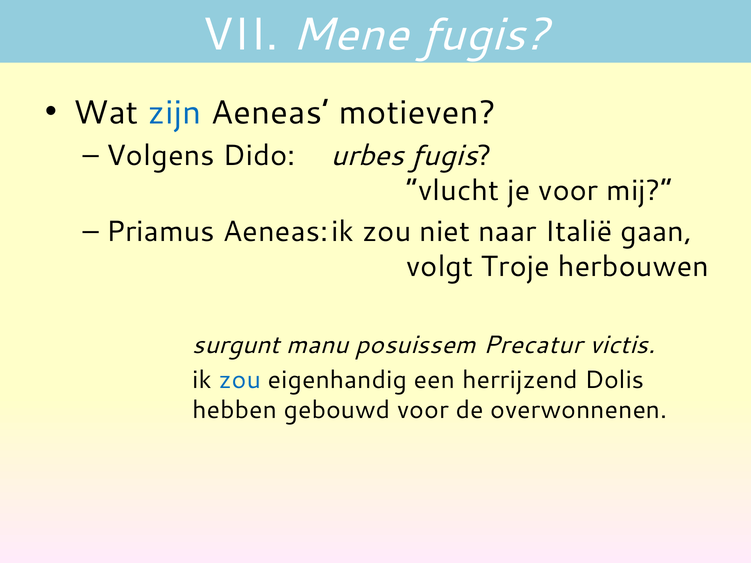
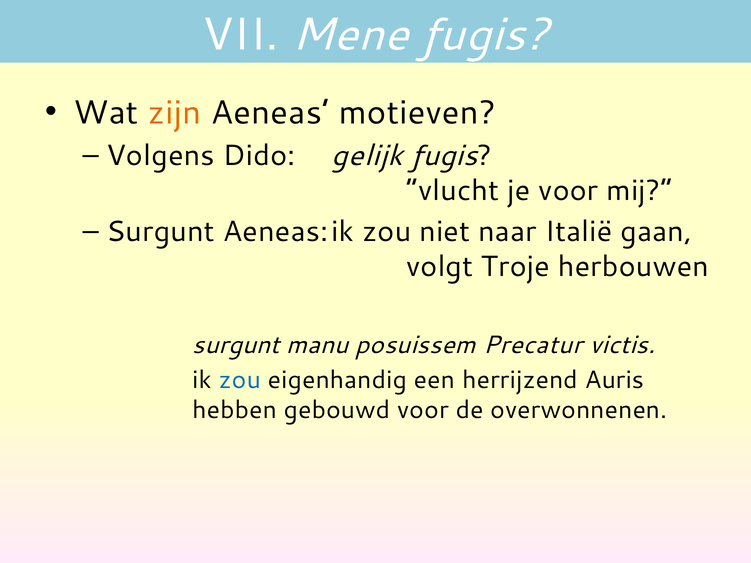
zijn colour: blue -> orange
urbes: urbes -> gelijk
Priamus at (161, 232): Priamus -> Surgunt
Dolis: Dolis -> Auris
